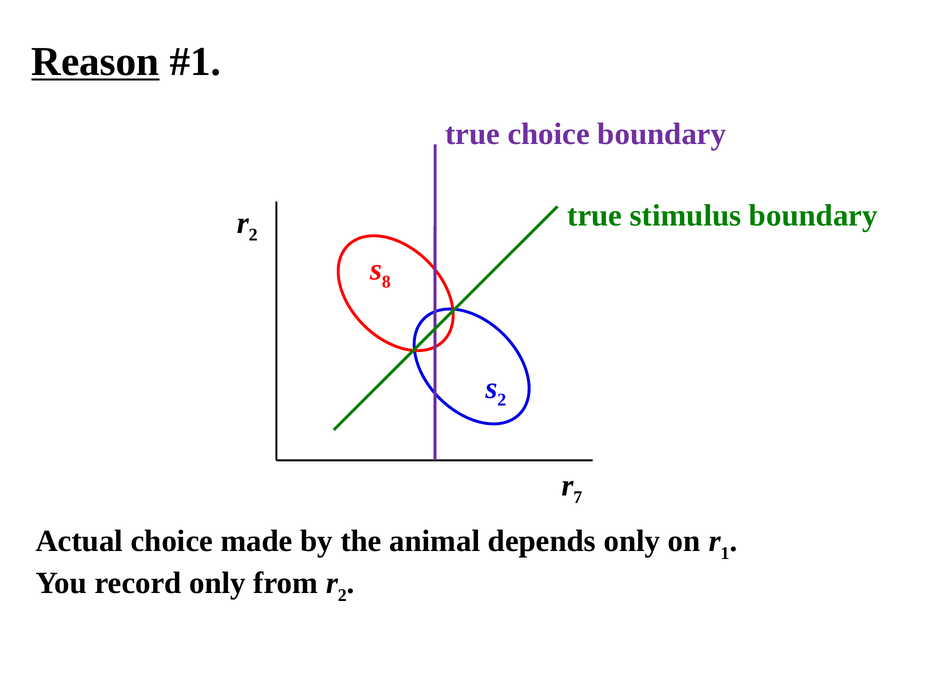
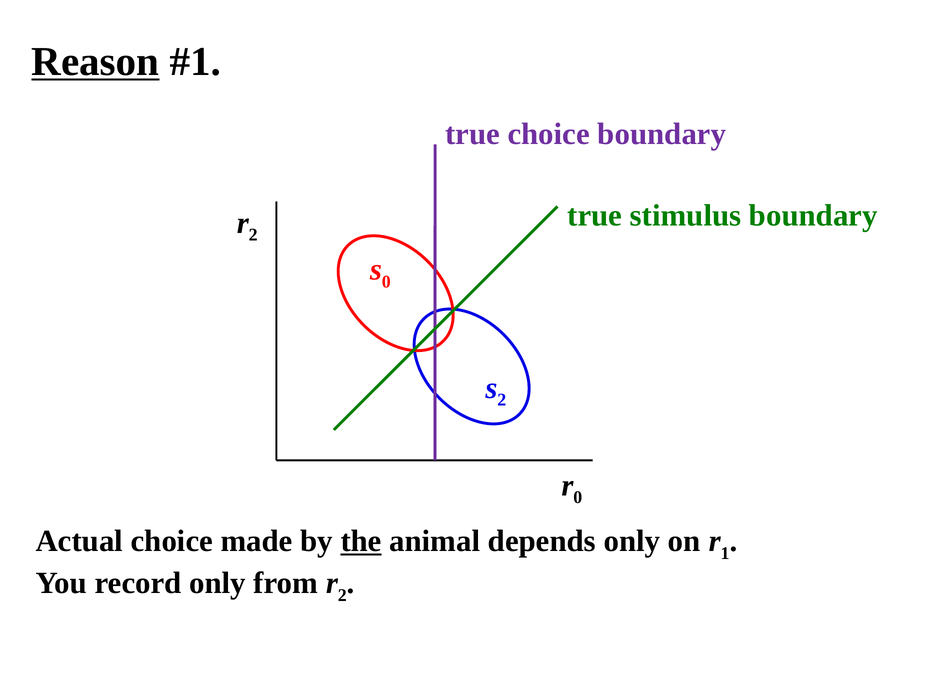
8 at (386, 282): 8 -> 0
7 at (578, 498): 7 -> 0
the underline: none -> present
